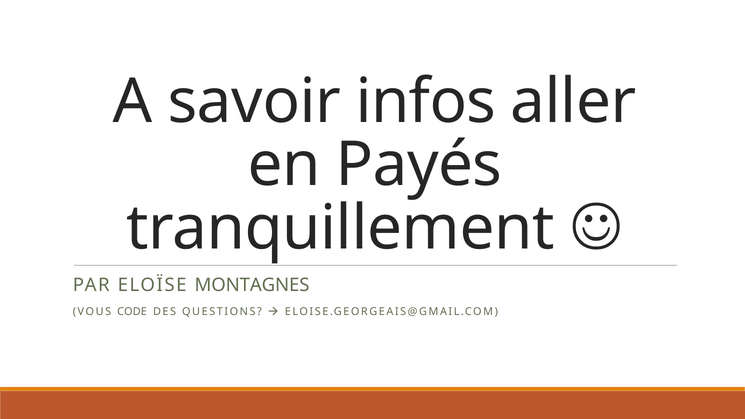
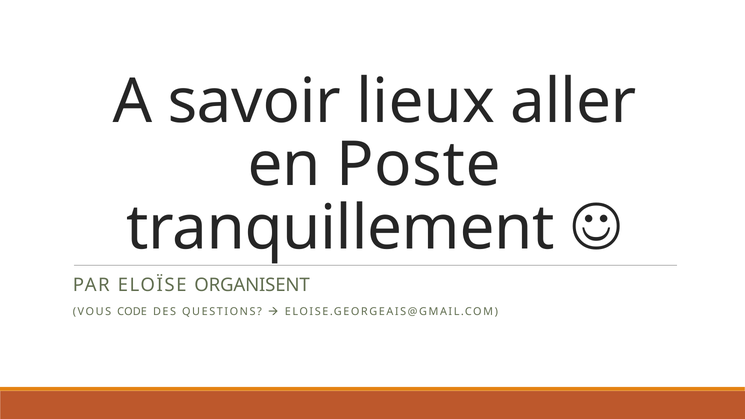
infos: infos -> lieux
Payés: Payés -> Poste
MONTAGNES: MONTAGNES -> ORGANISENT
